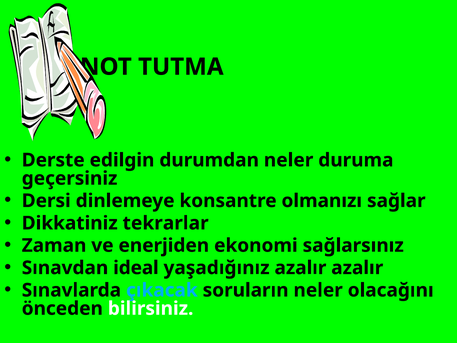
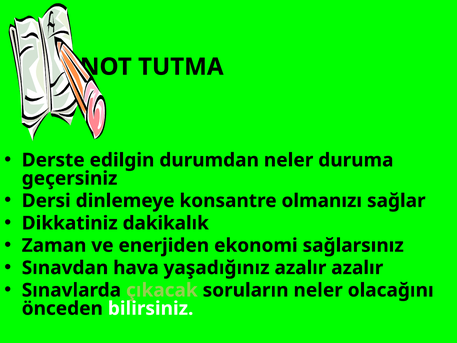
tekrarlar: tekrarlar -> dakikalık
ideal: ideal -> hava
çıkacak colour: light blue -> light green
